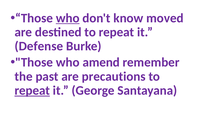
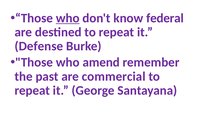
moved: moved -> federal
precautions: precautions -> commercial
repeat at (32, 90) underline: present -> none
